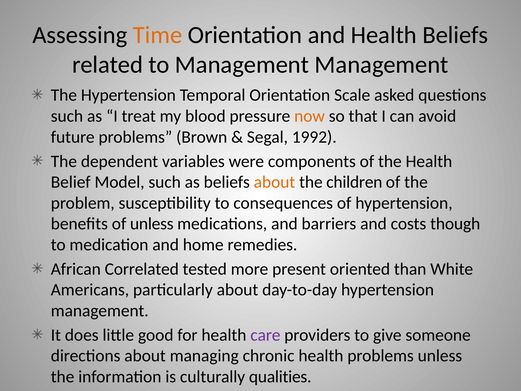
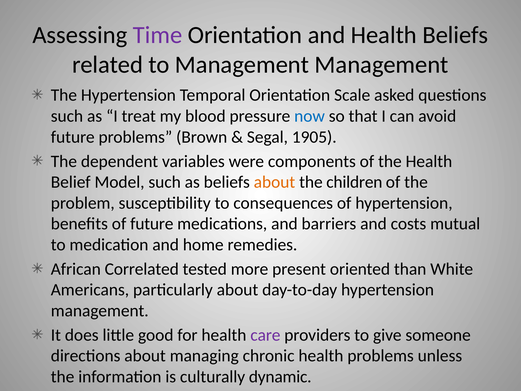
Time colour: orange -> purple
now colour: orange -> blue
1992: 1992 -> 1905
of unless: unless -> future
though: though -> mutual
qualities: qualities -> dynamic
